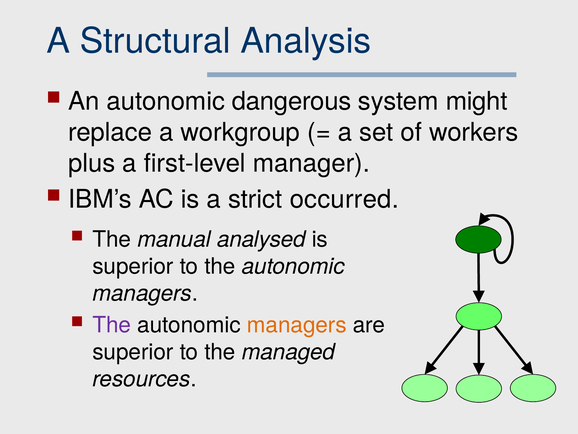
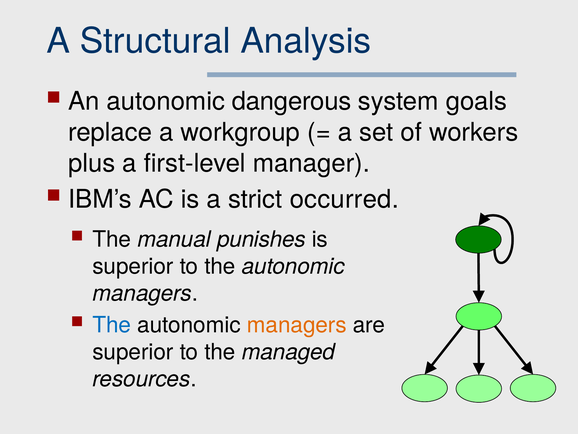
might: might -> goals
analysed: analysed -> punishes
The at (112, 325) colour: purple -> blue
